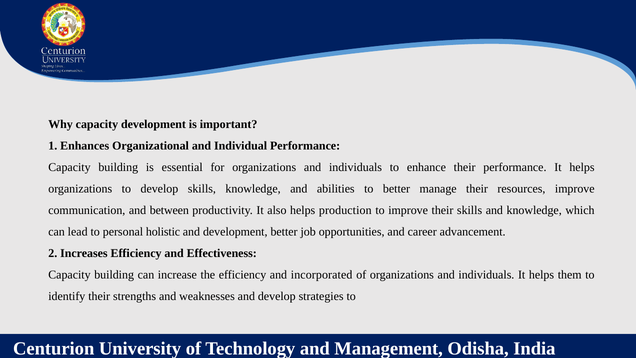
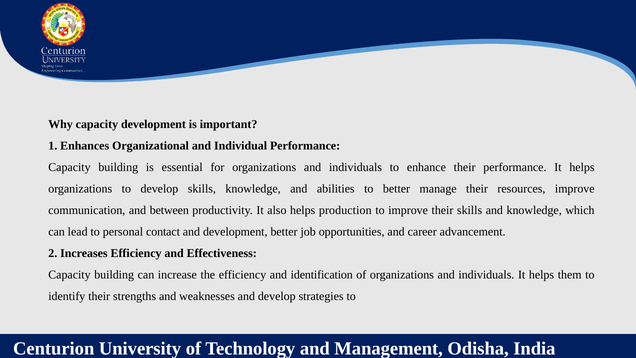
holistic: holistic -> contact
incorporated: incorporated -> identification
